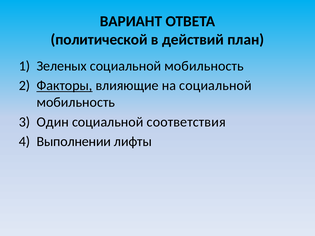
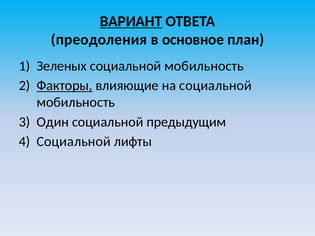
ВАРИАНТ underline: none -> present
политической: политической -> преодоления
действий: действий -> основное
соответствия: соответствия -> предыдущим
Выполнении at (74, 142): Выполнении -> Социальной
